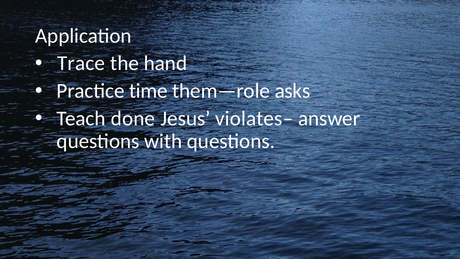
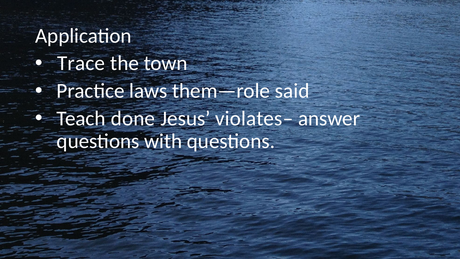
hand: hand -> town
time: time -> laws
asks: asks -> said
